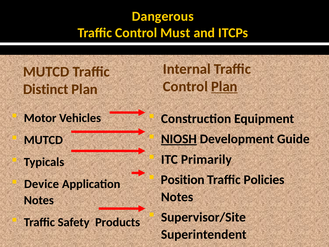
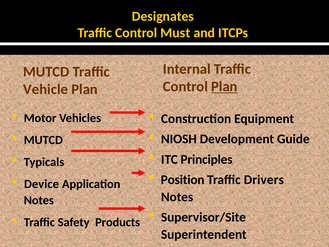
Dangerous: Dangerous -> Designates
Distinct: Distinct -> Vehicle
NIOSH underline: present -> none
Primarily: Primarily -> Principles
Policies: Policies -> Drivers
